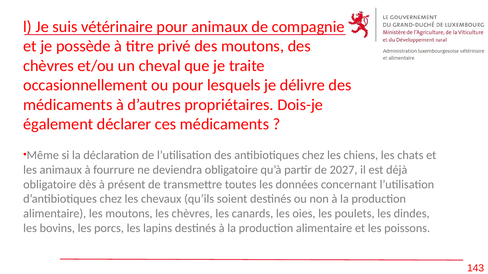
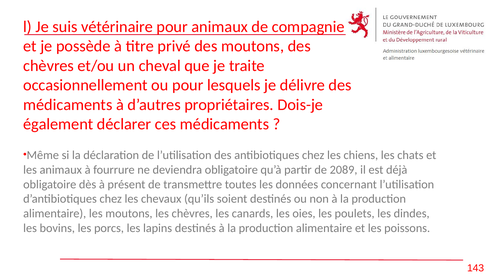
2027: 2027 -> 2089
